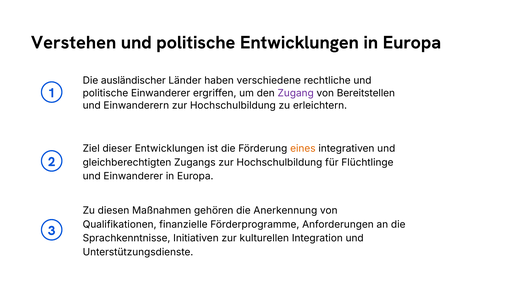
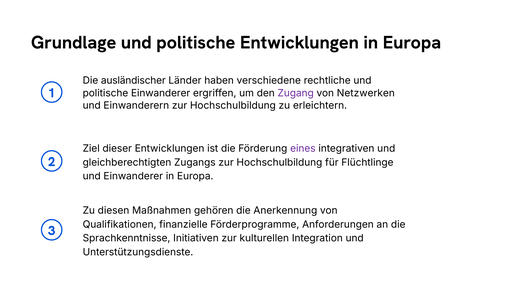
Verstehen: Verstehen -> Grundlage
Bereitstellen: Bereitstellen -> Netzwerken
eines colour: orange -> purple
